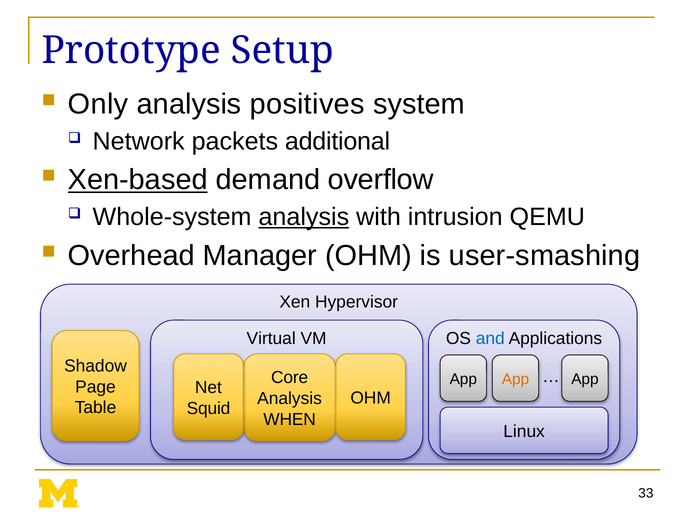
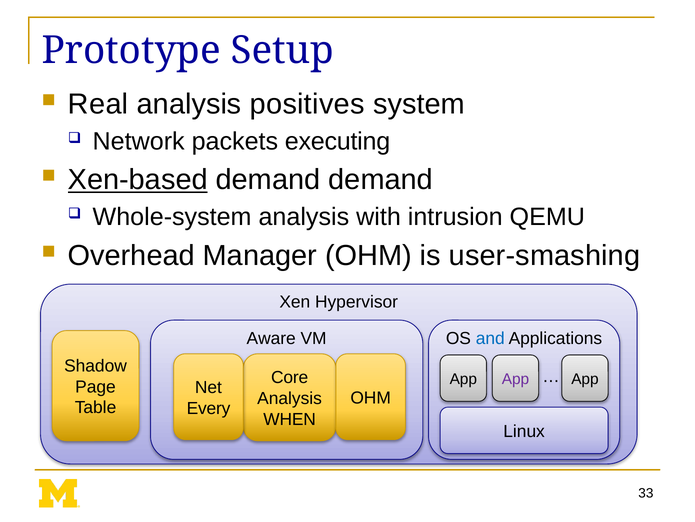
Only: Only -> Real
additional: additional -> executing
demand overflow: overflow -> demand
analysis at (304, 217) underline: present -> none
Virtual: Virtual -> Aware
App at (515, 379) colour: orange -> purple
Squid: Squid -> Every
